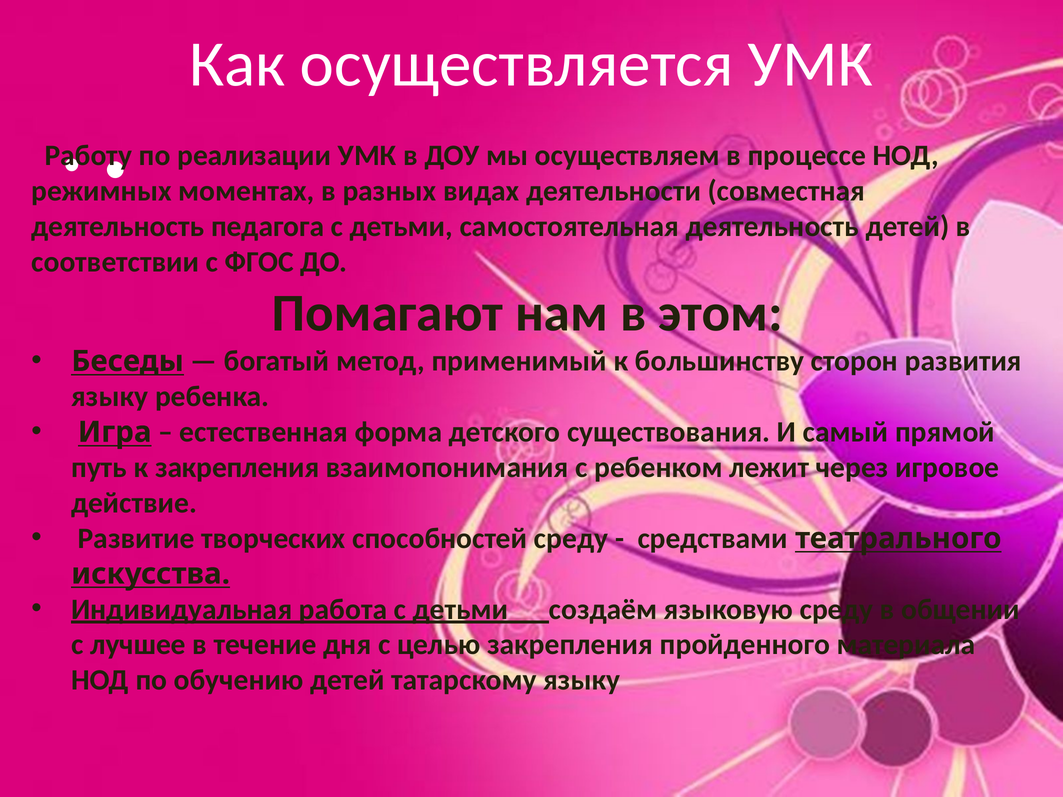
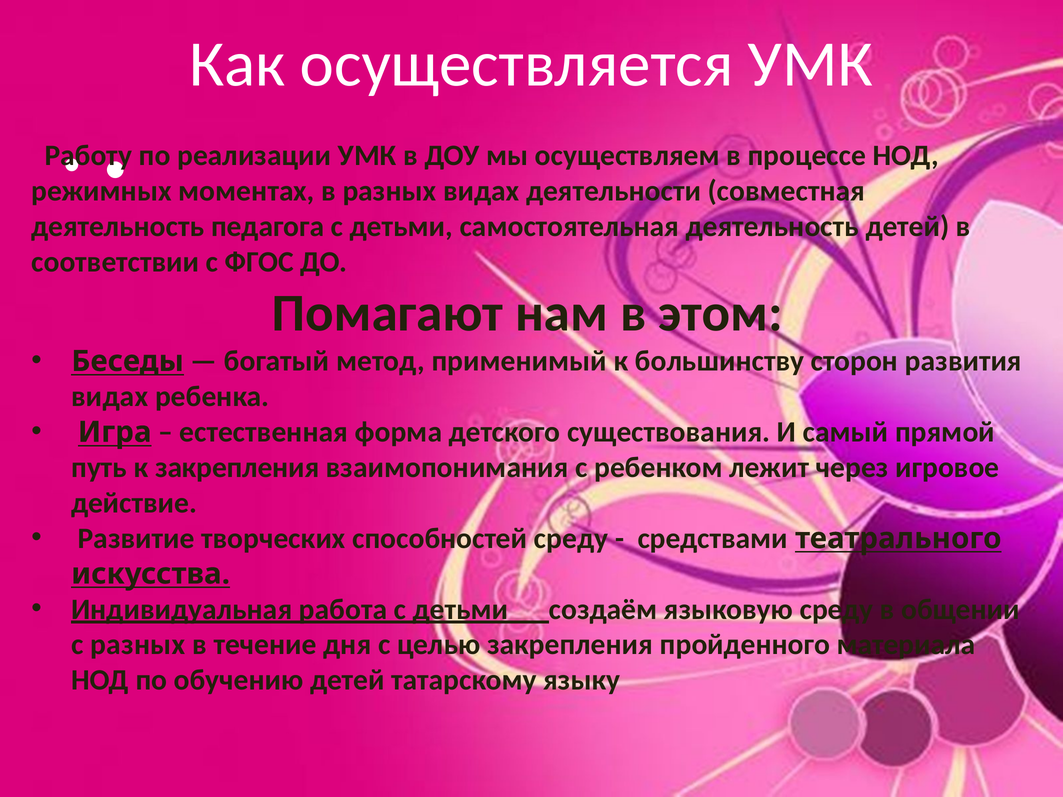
языку at (110, 397): языку -> видах
с лучшее: лучшее -> разных
